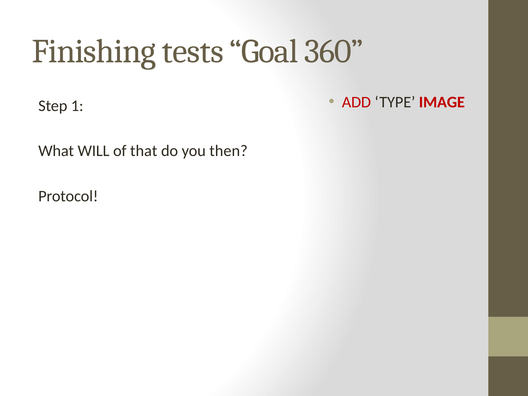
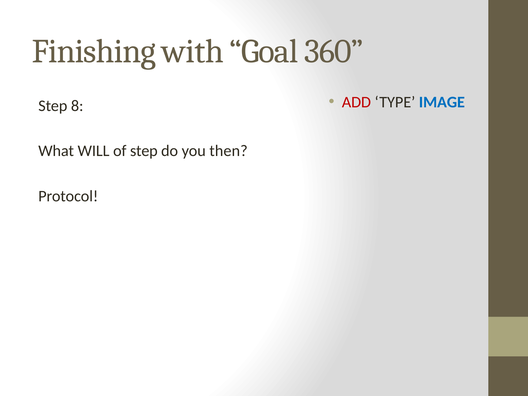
tests: tests -> with
IMAGE colour: red -> blue
1: 1 -> 8
of that: that -> step
